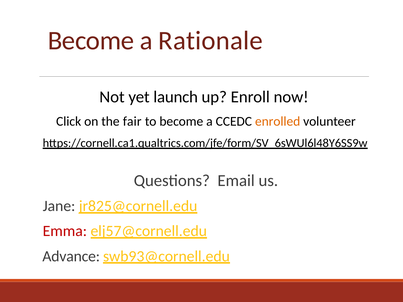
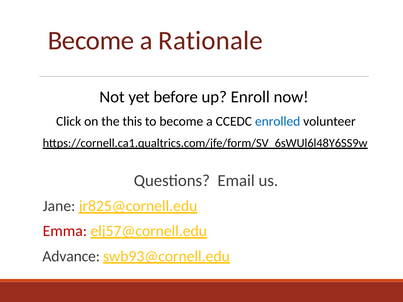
launch: launch -> before
fair: fair -> this
enrolled colour: orange -> blue
